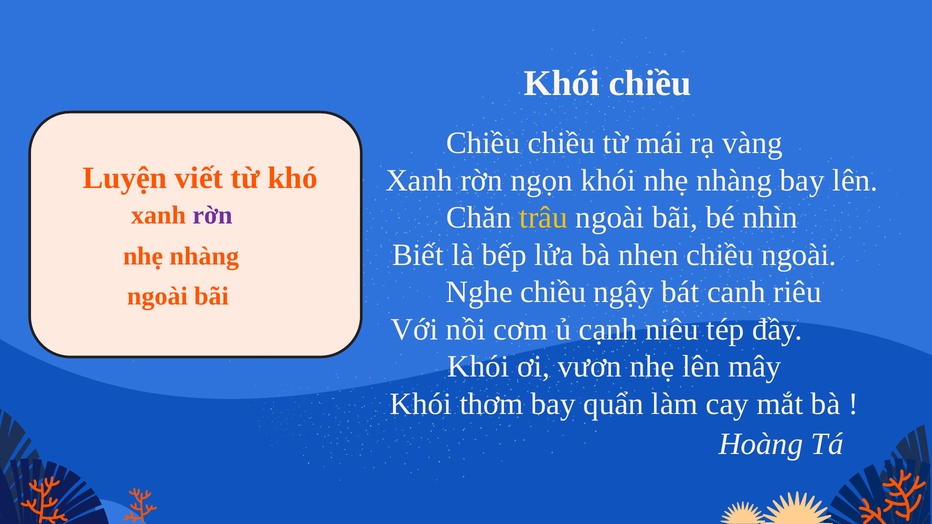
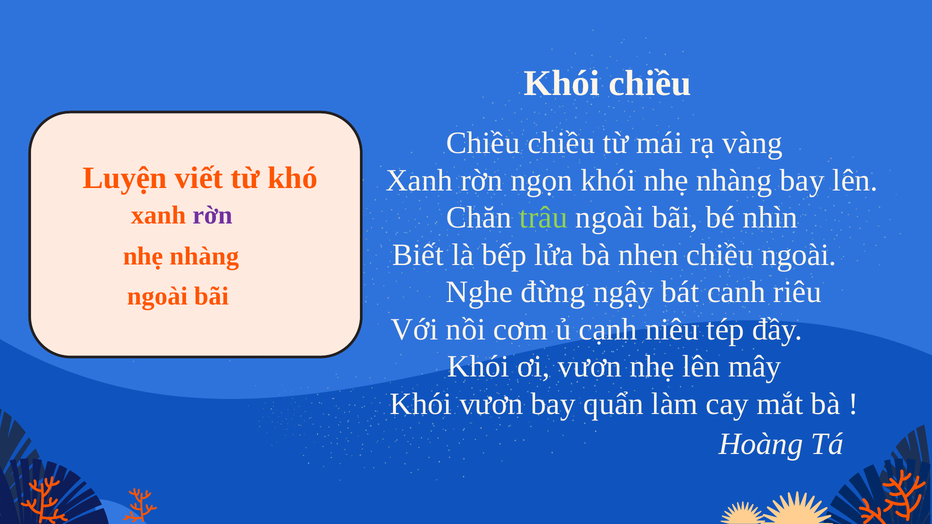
trâu colour: yellow -> light green
Nghe chiều: chiều -> đừng
Khói thơm: thơm -> vươn
